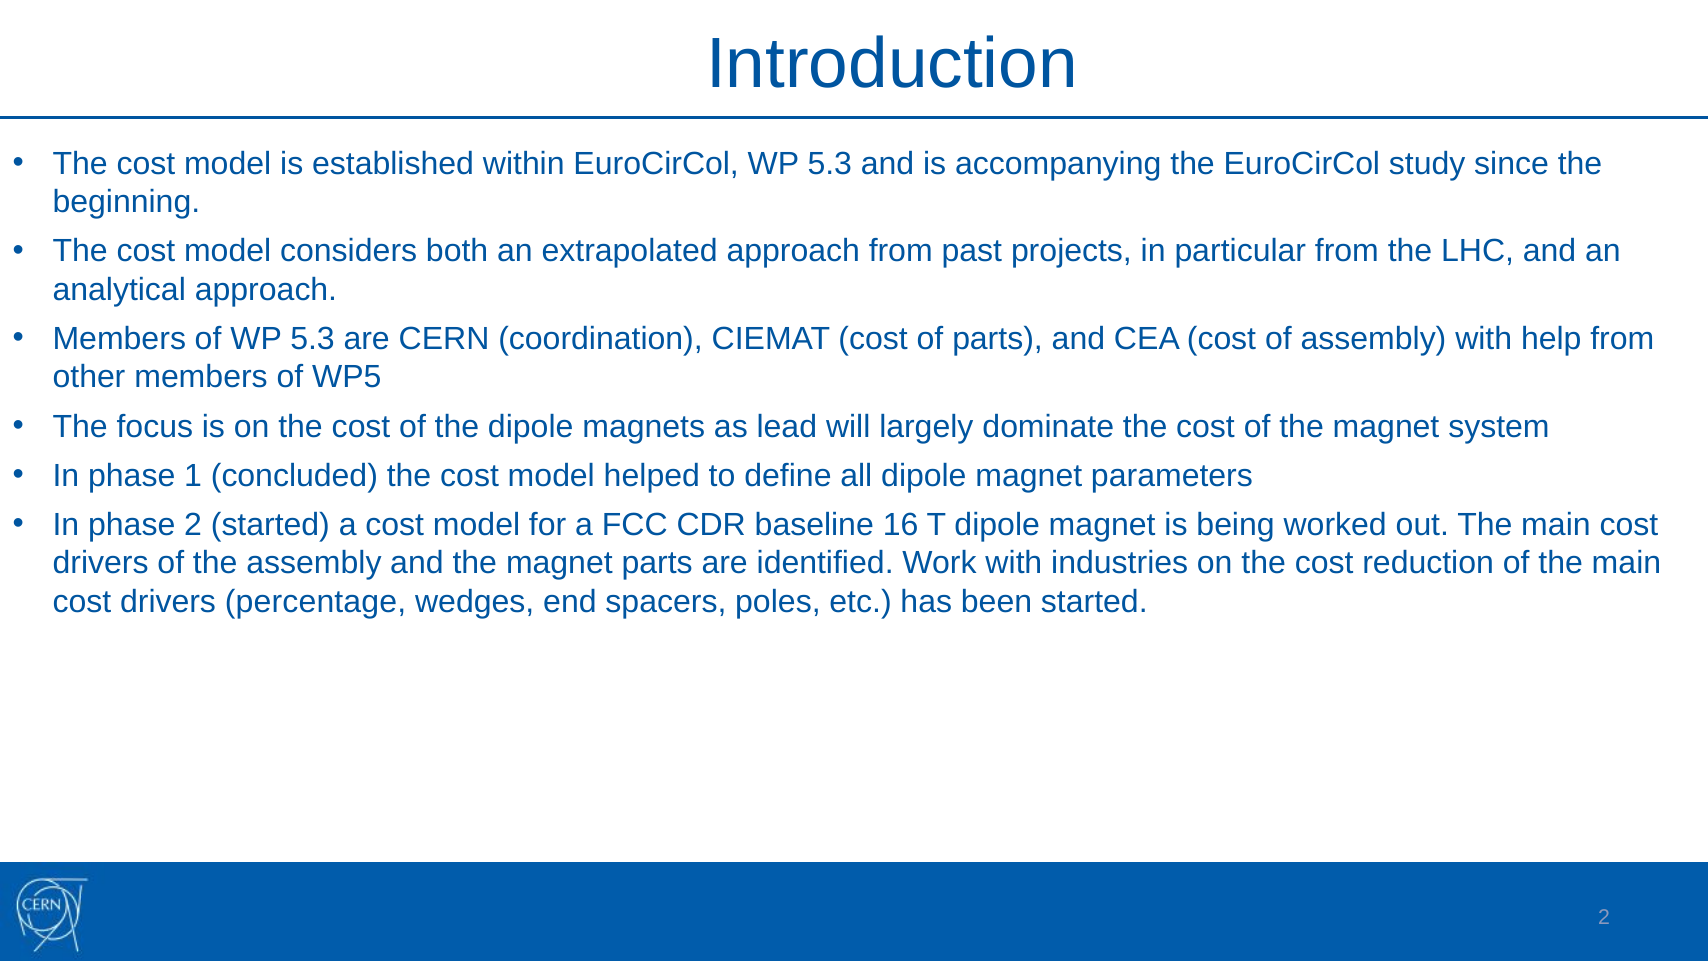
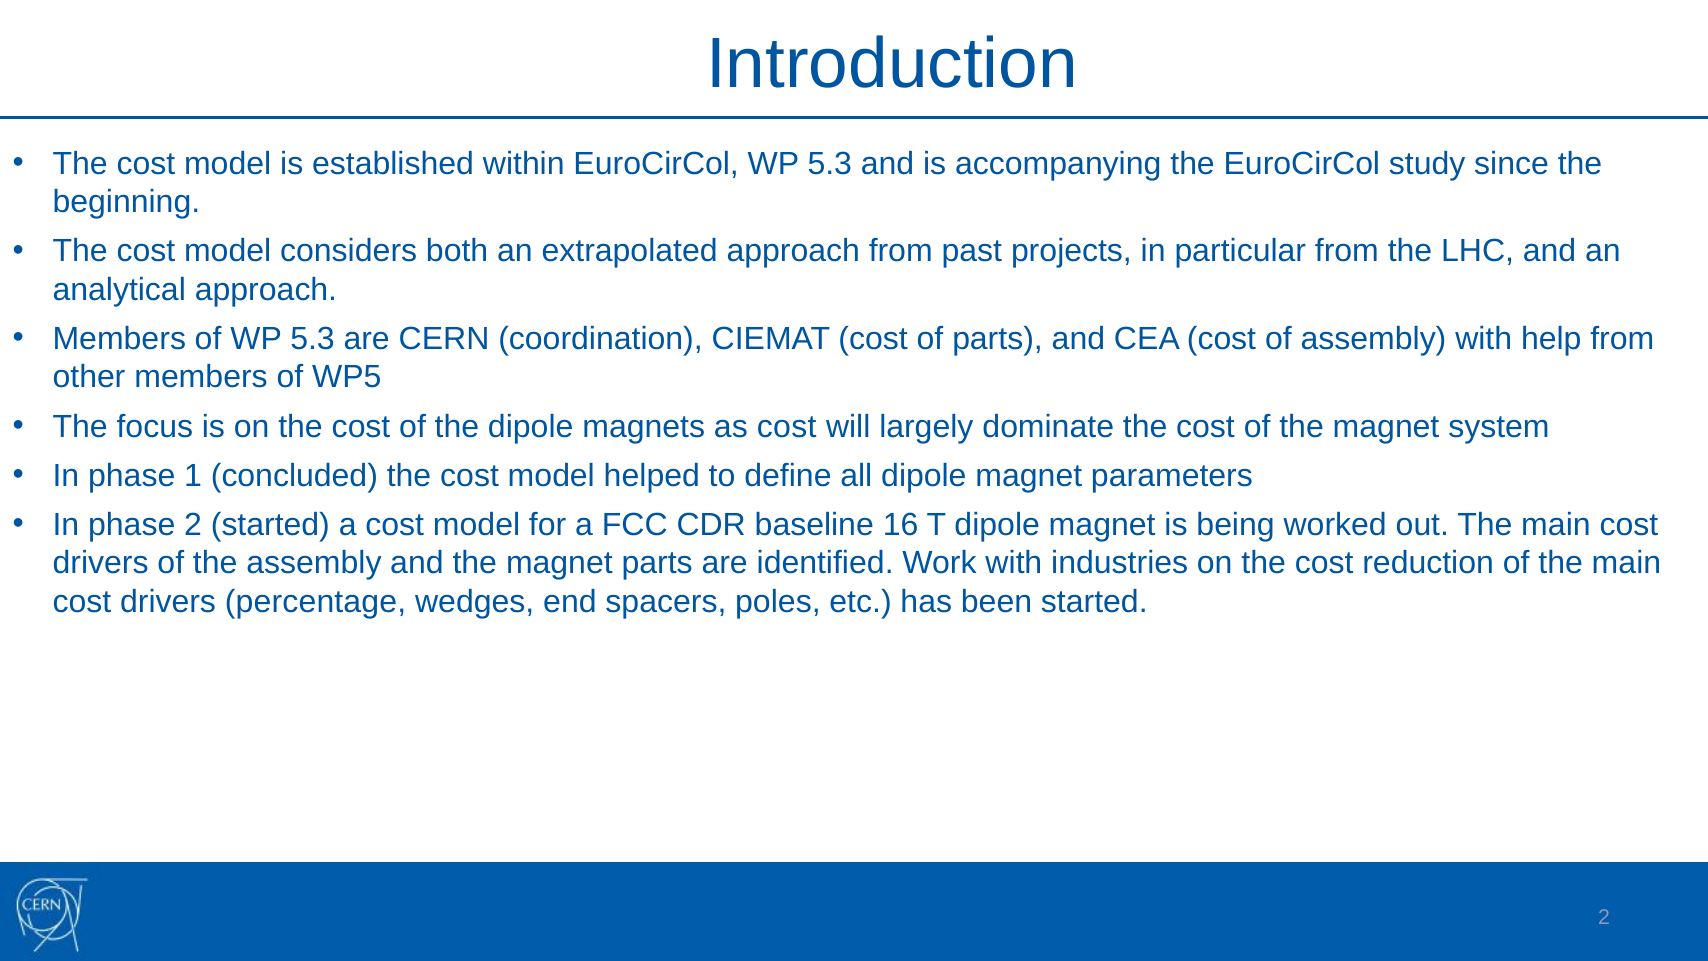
as lead: lead -> cost
